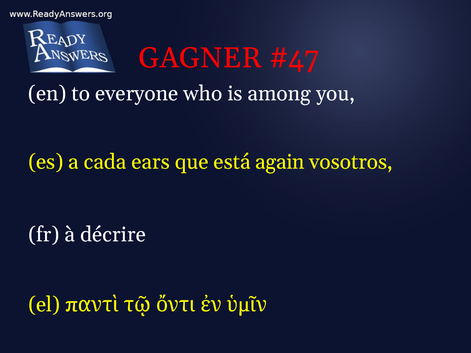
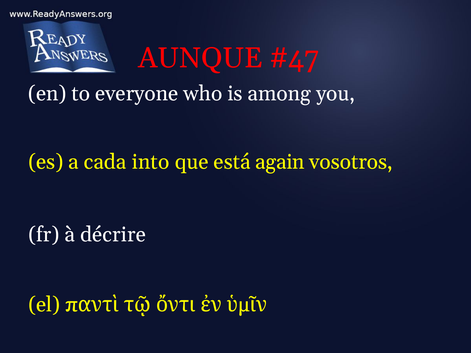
GAGNER: GAGNER -> AUNQUE
ears: ears -> into
